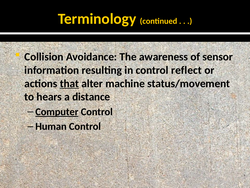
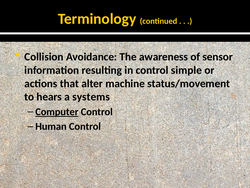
reflect: reflect -> simple
that underline: present -> none
distance: distance -> systems
